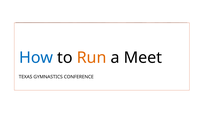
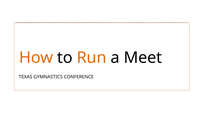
How colour: blue -> orange
